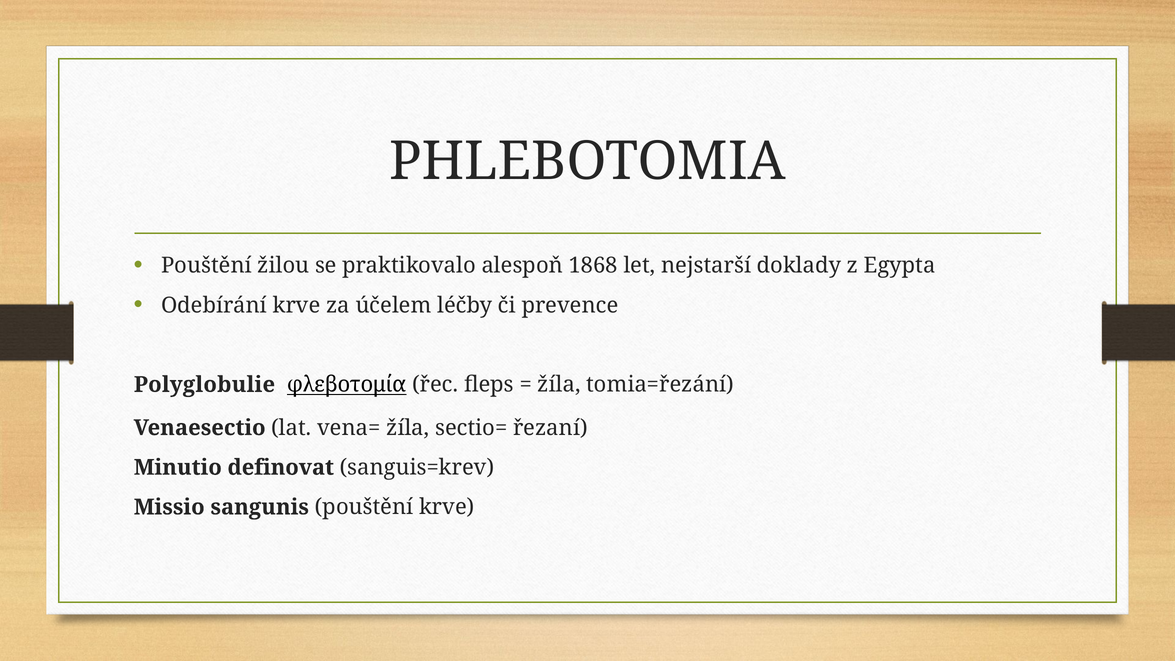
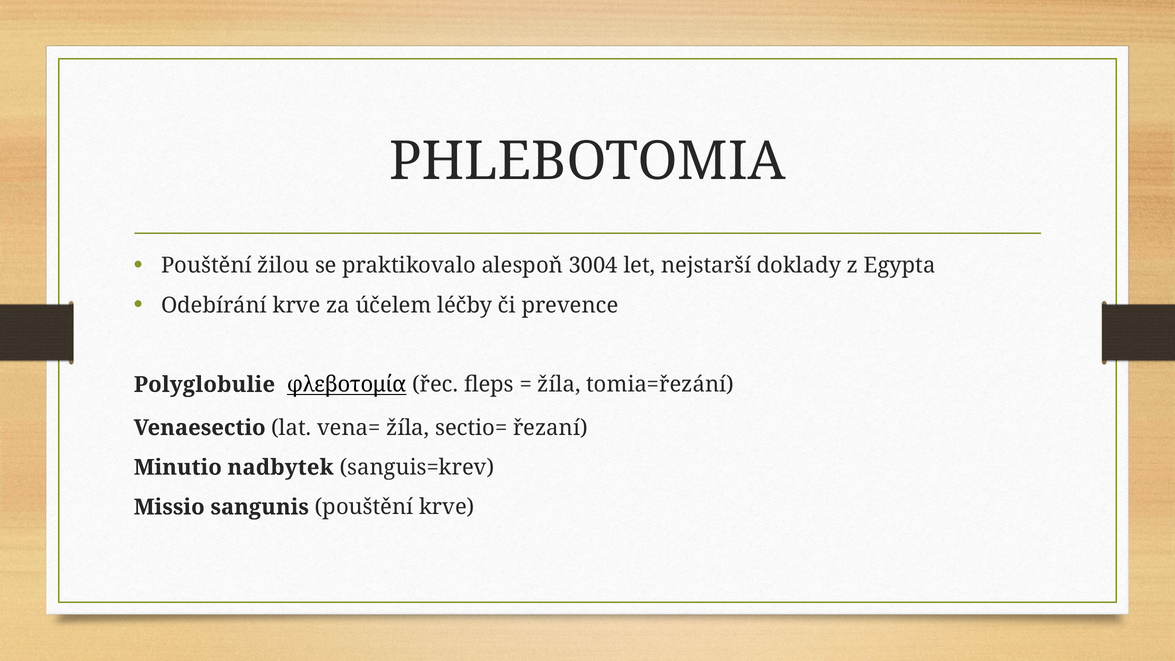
1868: 1868 -> 3004
definovat: definovat -> nadbytek
